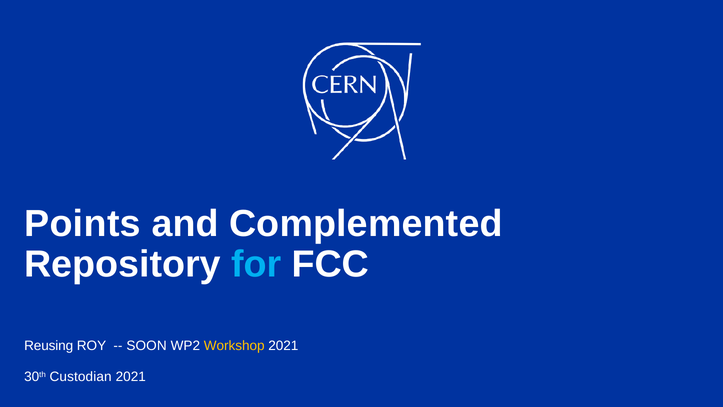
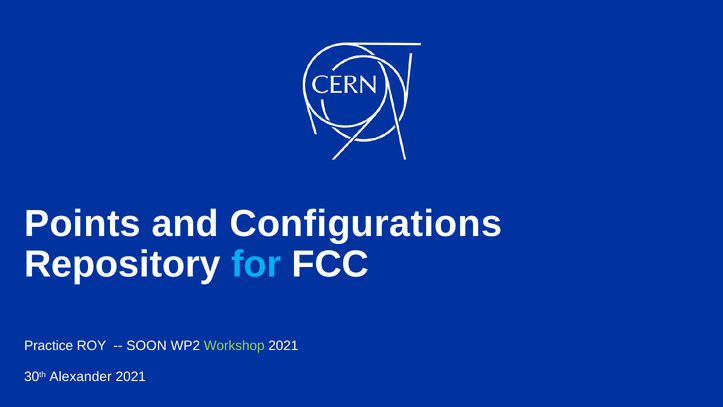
Complemented: Complemented -> Configurations
Reusing: Reusing -> Practice
Workshop colour: yellow -> light green
Custodian: Custodian -> Alexander
